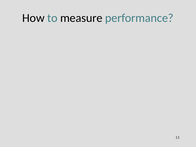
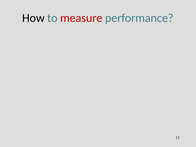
measure colour: black -> red
